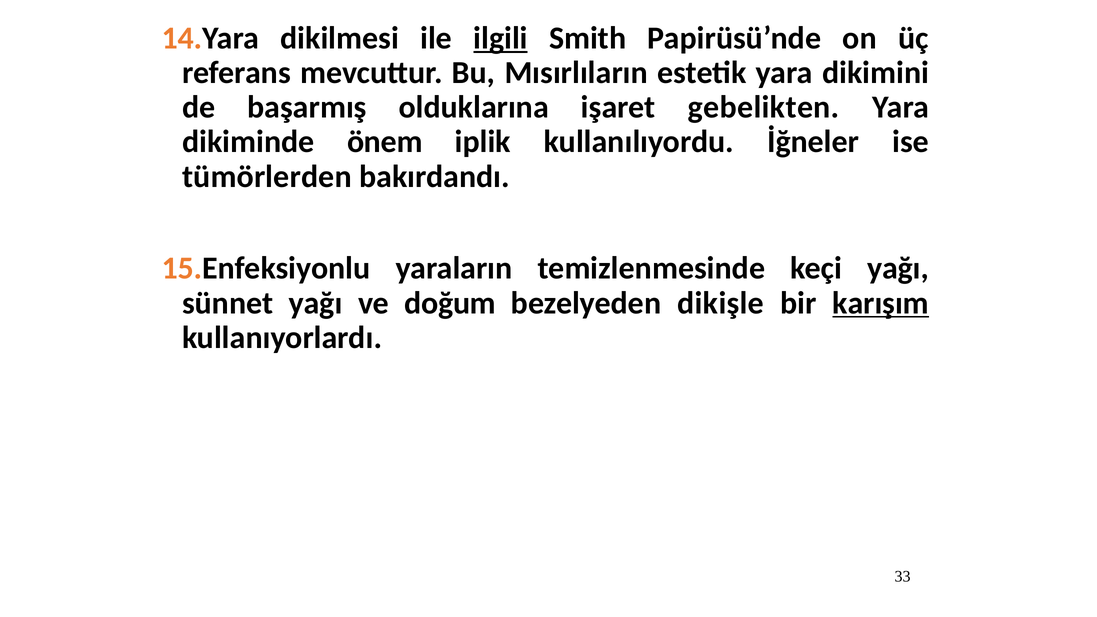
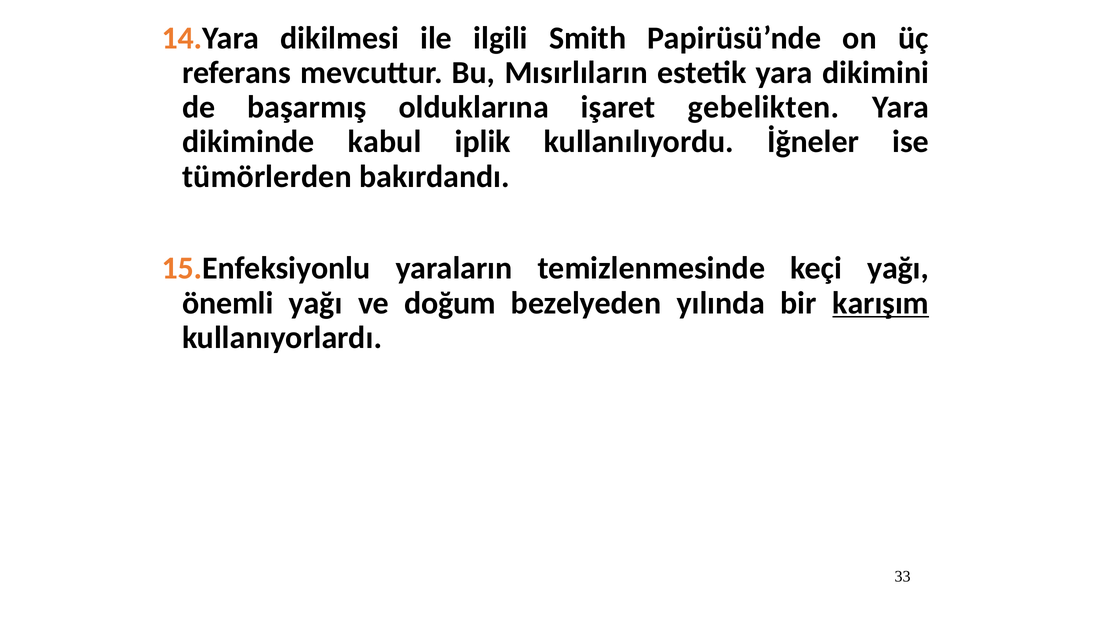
ilgili underline: present -> none
önem: önem -> kabul
sünnet: sünnet -> önemli
dikişle: dikişle -> yılında
